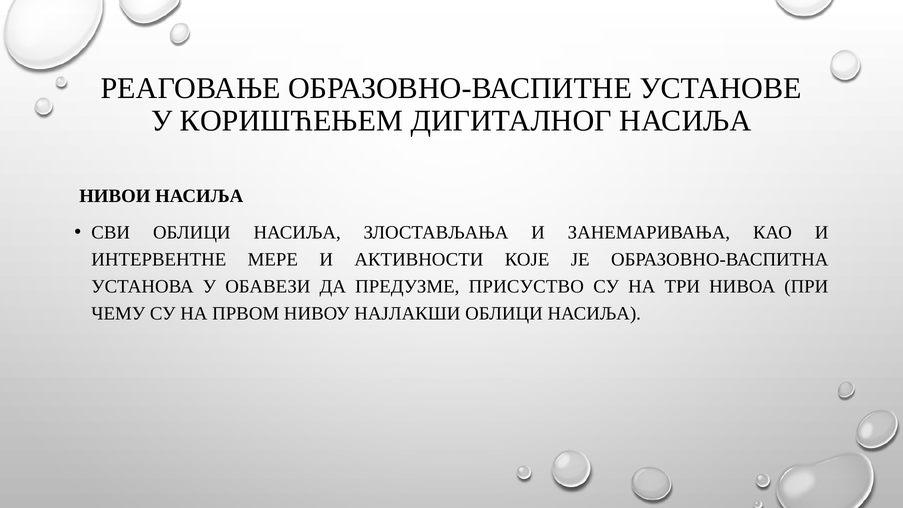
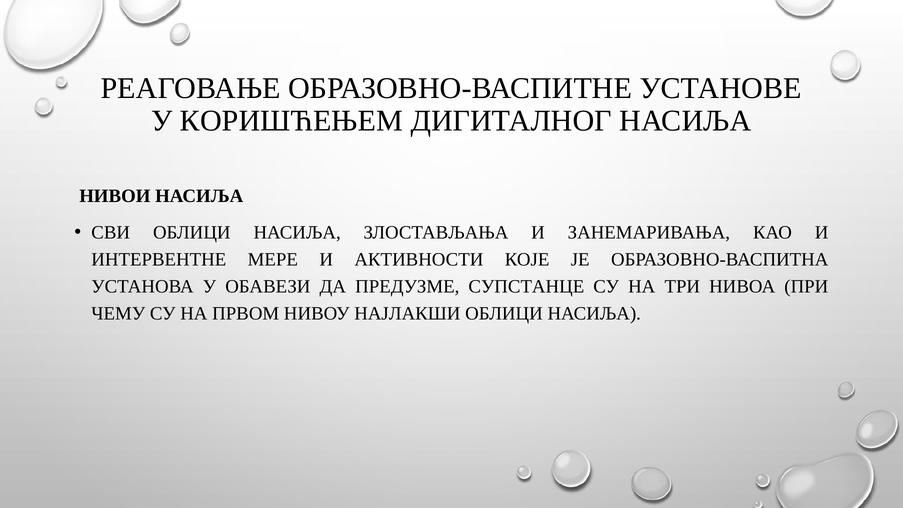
ПРИСУСТВО: ПРИСУСТВО -> СУПСТАНЦЕ
